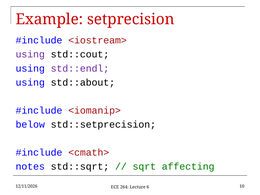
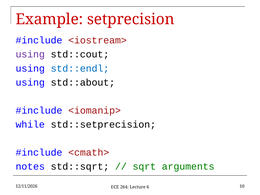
std::endl colour: purple -> blue
below: below -> while
affecting: affecting -> arguments
